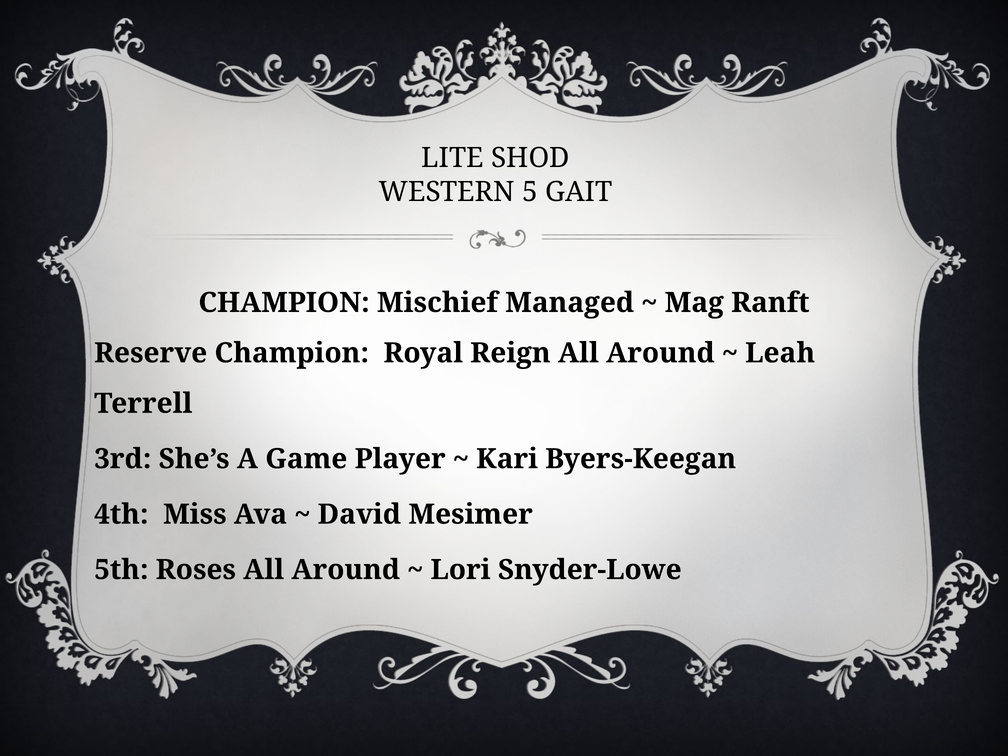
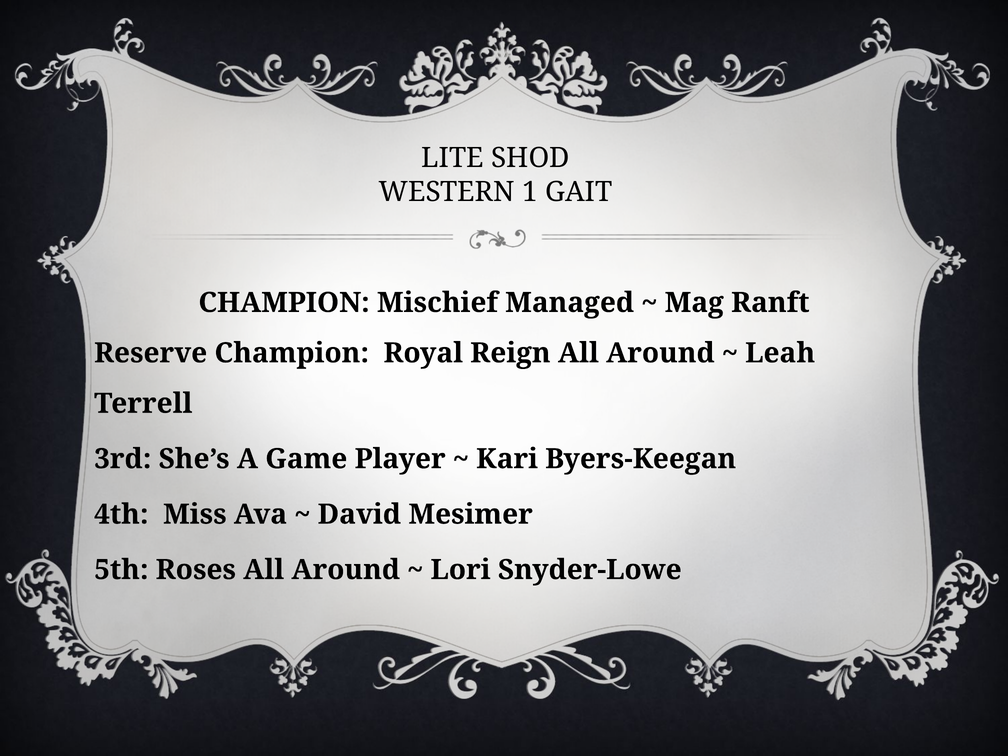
5: 5 -> 1
